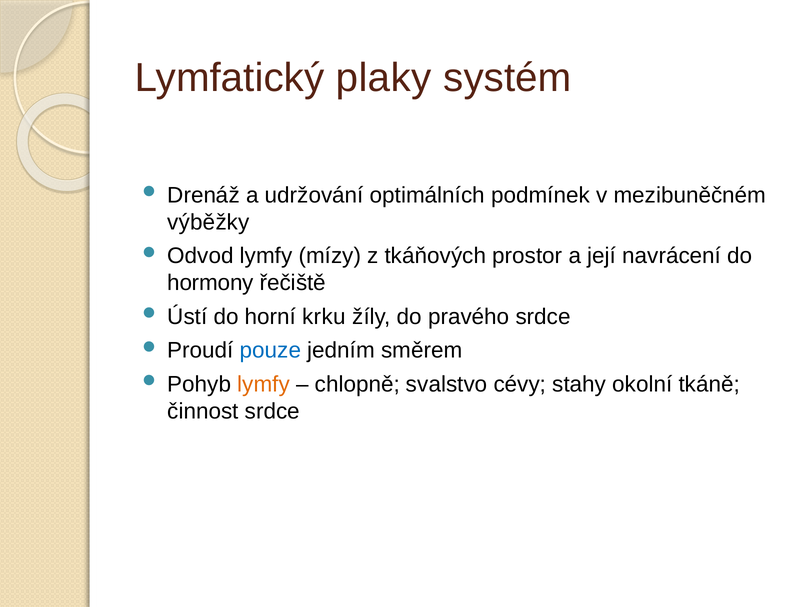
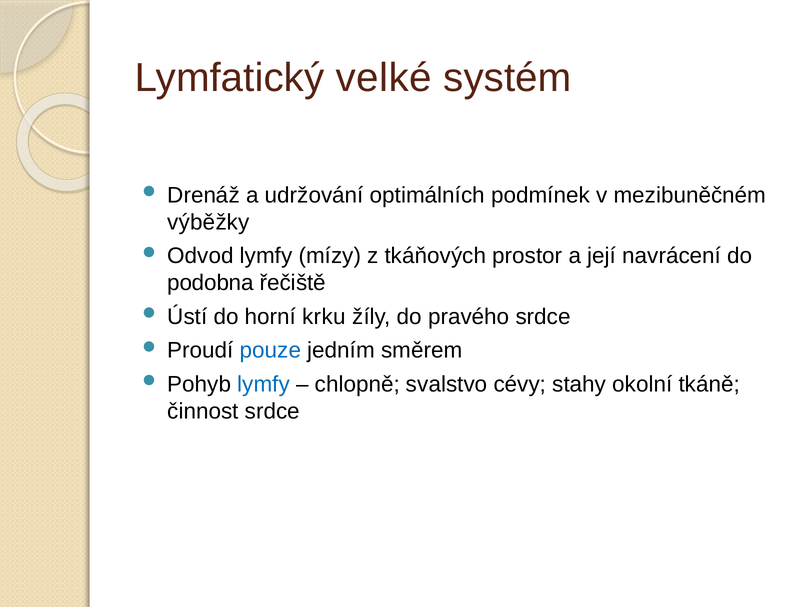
plaky: plaky -> velké
hormony: hormony -> podobna
lymfy at (264, 384) colour: orange -> blue
